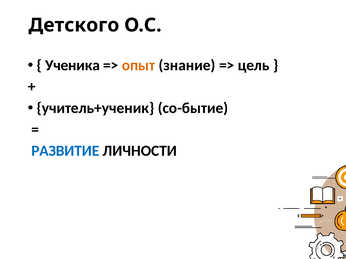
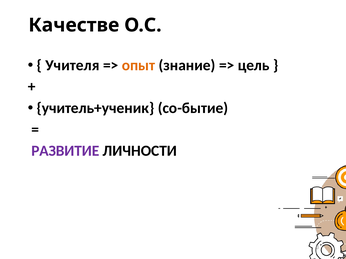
Детского: Детского -> Качестве
Ученика: Ученика -> Учителя
РАЗВИТИЕ colour: blue -> purple
